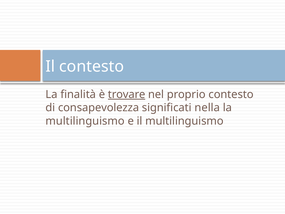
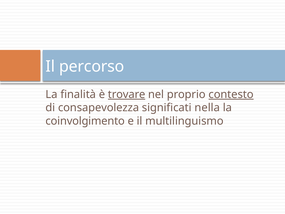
Il contesto: contesto -> percorso
contesto at (231, 94) underline: none -> present
multilinguismo at (85, 121): multilinguismo -> coinvolgimento
